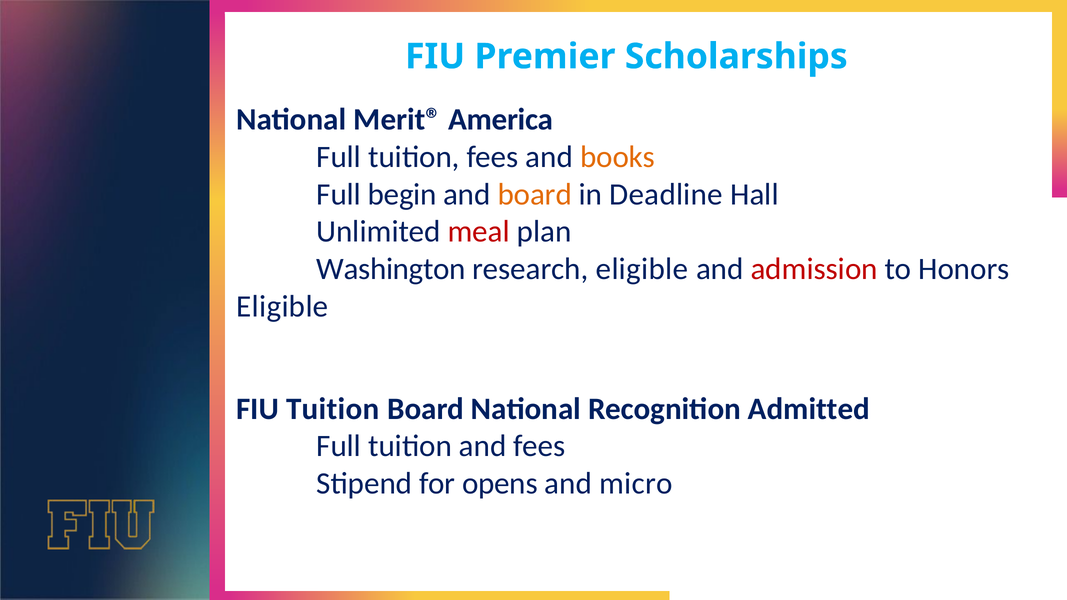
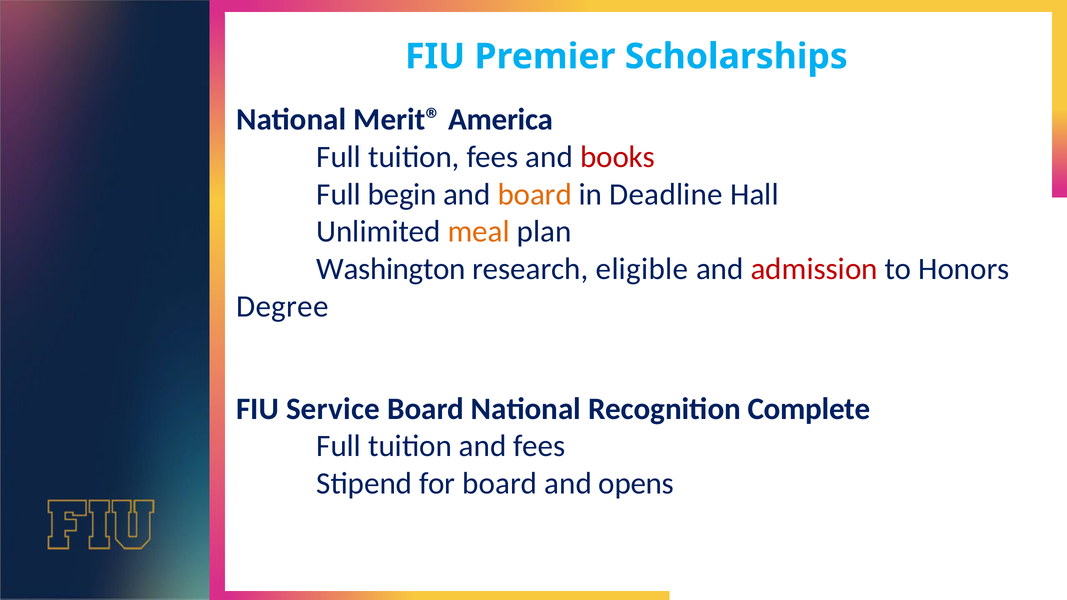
books colour: orange -> red
meal colour: red -> orange
Eligible at (282, 306): Eligible -> Degree
FIU Tuition: Tuition -> Service
Admitted: Admitted -> Complete
for opens: opens -> board
micro: micro -> opens
